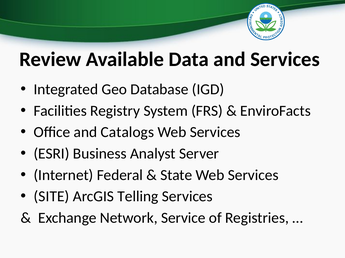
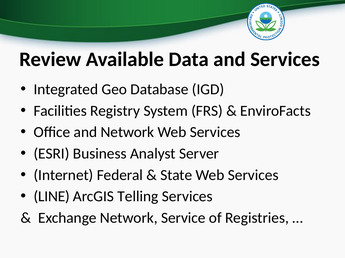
and Catalogs: Catalogs -> Network
SITE: SITE -> LINE
